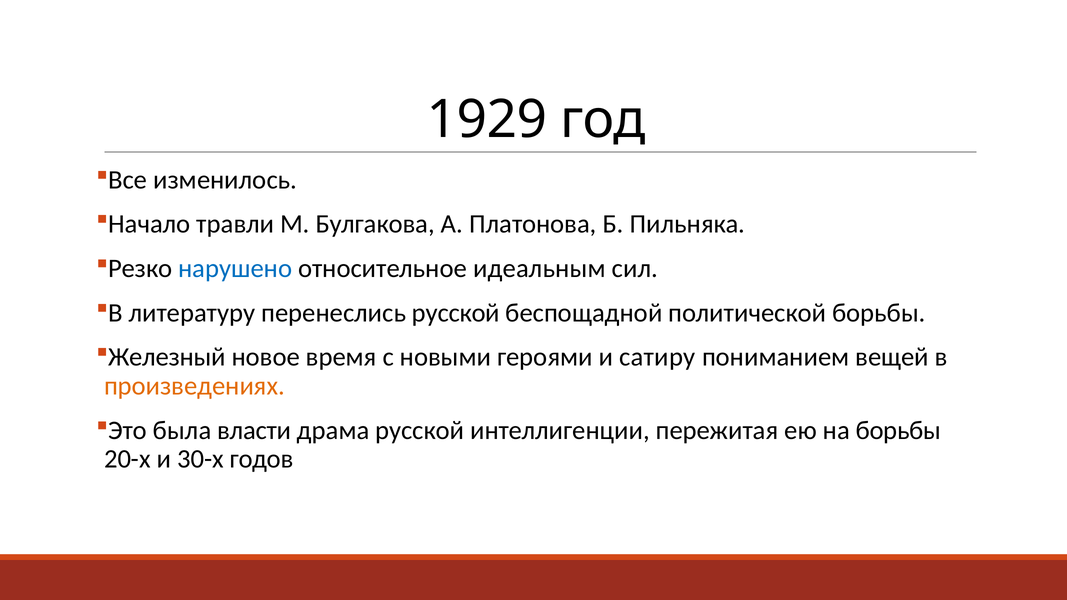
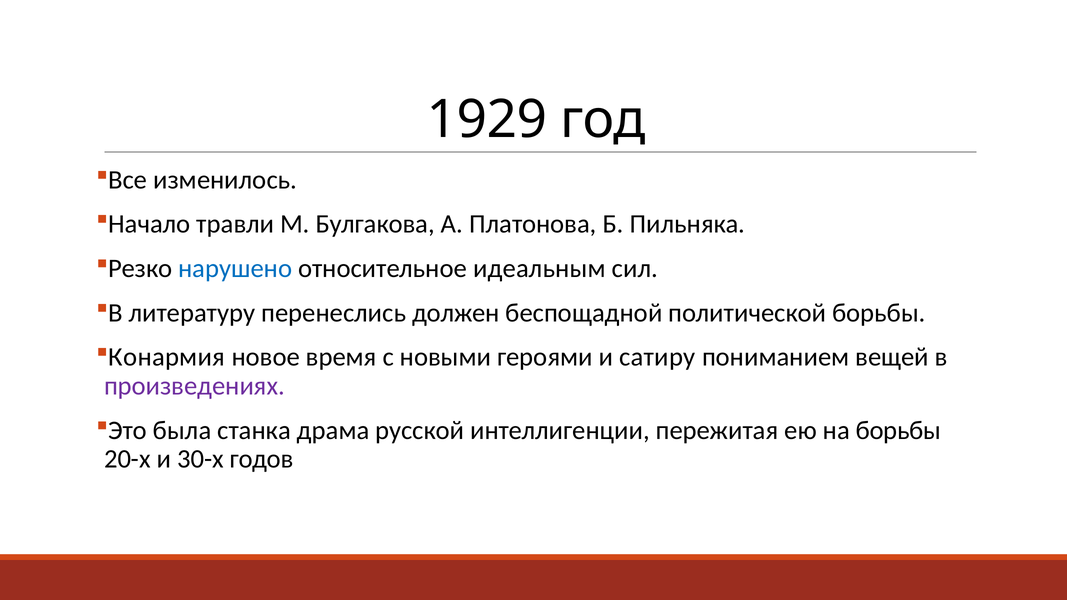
перенеслись русской: русской -> должен
Железный: Железный -> Конармия
произведениях colour: orange -> purple
власти: власти -> станка
